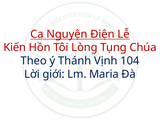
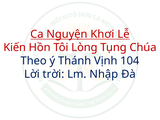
Điện: Điện -> Khơi
giới: giới -> trời
Maria: Maria -> Nhập
